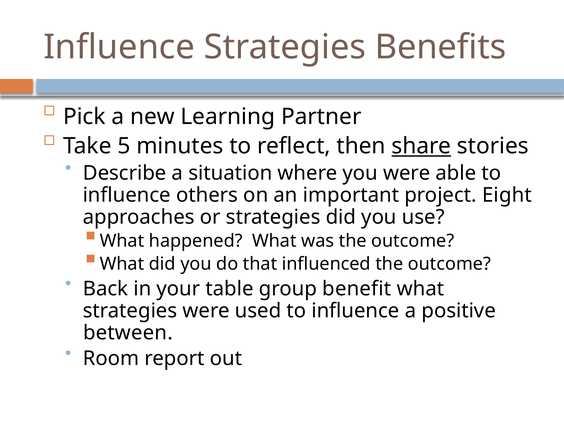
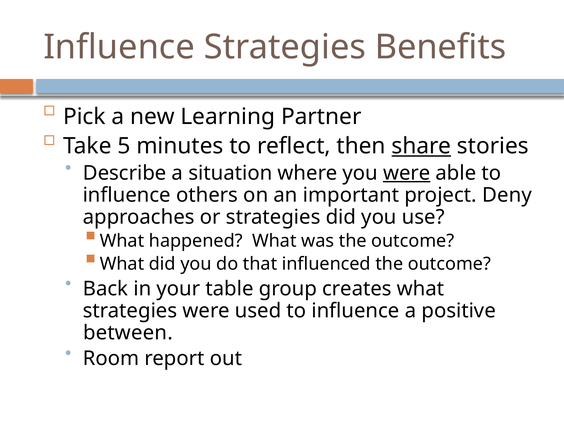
were at (407, 173) underline: none -> present
Eight: Eight -> Deny
benefit: benefit -> creates
